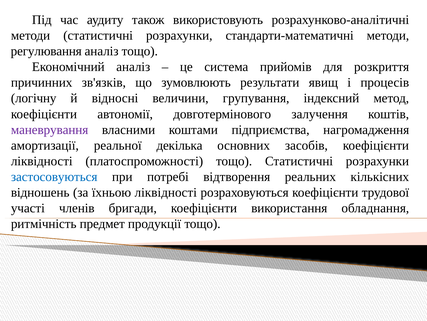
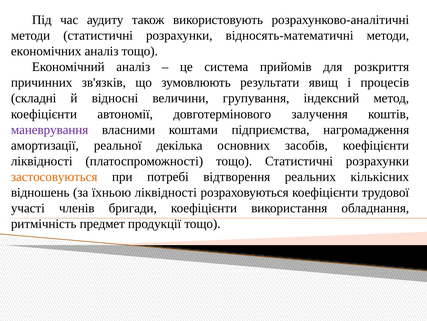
стандарти-математичні: стандарти-математичні -> відносять-математичні
регулювання: регулювання -> економічних
логічну: логічну -> складні
застосовуються colour: blue -> orange
